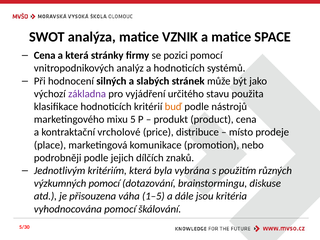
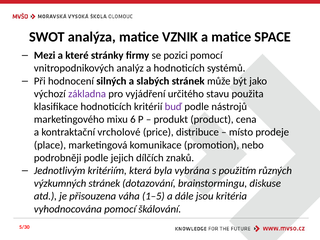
Cena at (45, 55): Cena -> Mezi
a která: která -> které
buď colour: orange -> purple
5: 5 -> 6
výzkumných pomocí: pomocí -> stránek
